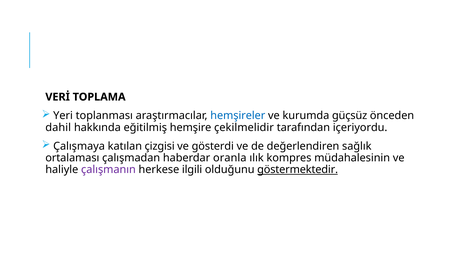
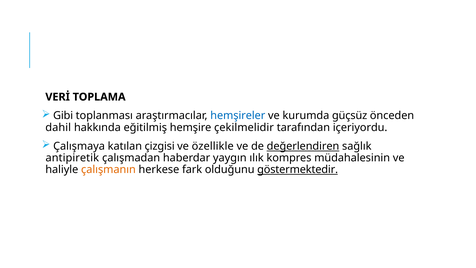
Yeri: Yeri -> Gibi
gösterdi: gösterdi -> özellikle
değerlendiren underline: none -> present
ortalaması: ortalaması -> antipiretik
oranla: oranla -> yaygın
çalışmanın colour: purple -> orange
ilgili: ilgili -> fark
